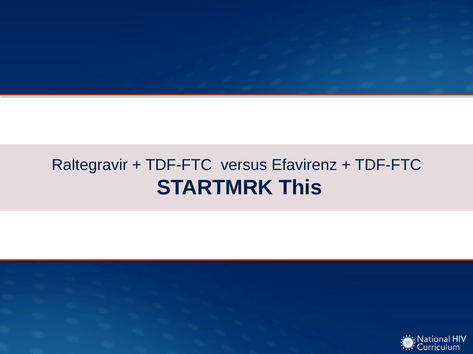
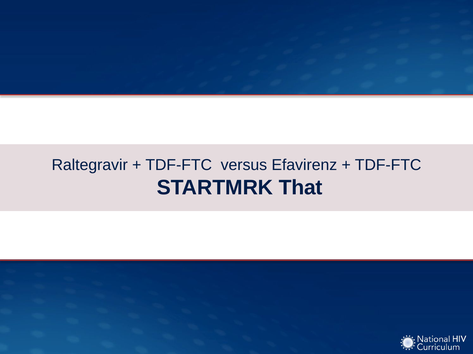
This: This -> That
